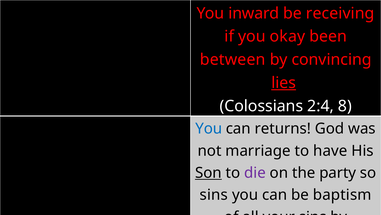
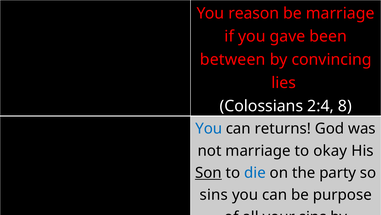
inward: inward -> reason
be receiving: receiving -> marriage
okay: okay -> gave
lies underline: present -> none
have: have -> okay
die colour: purple -> blue
baptism: baptism -> purpose
